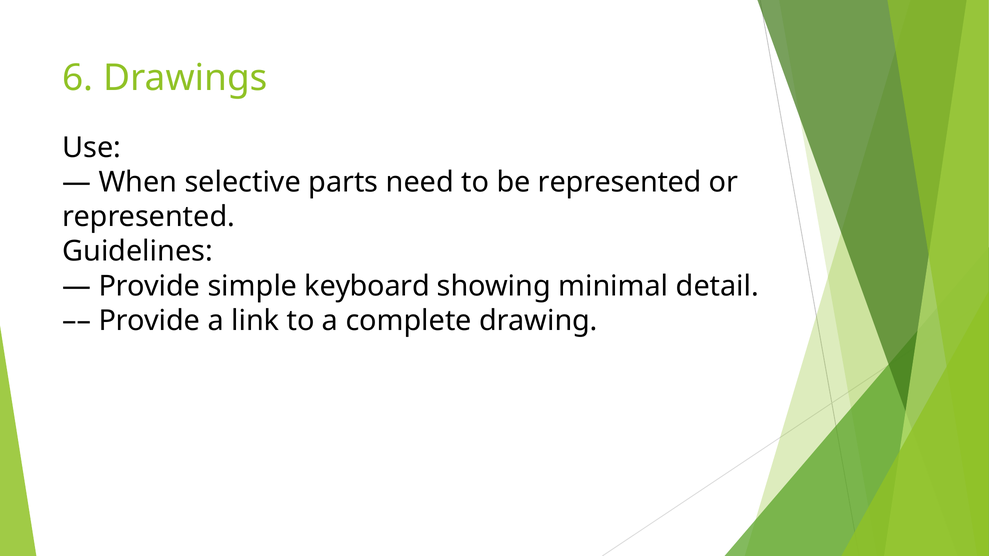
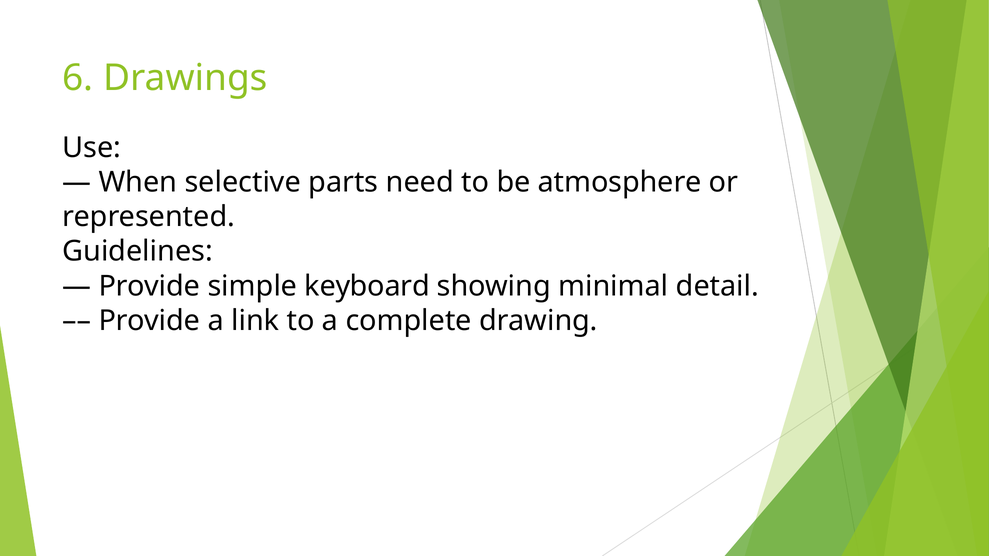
be represented: represented -> atmosphere
